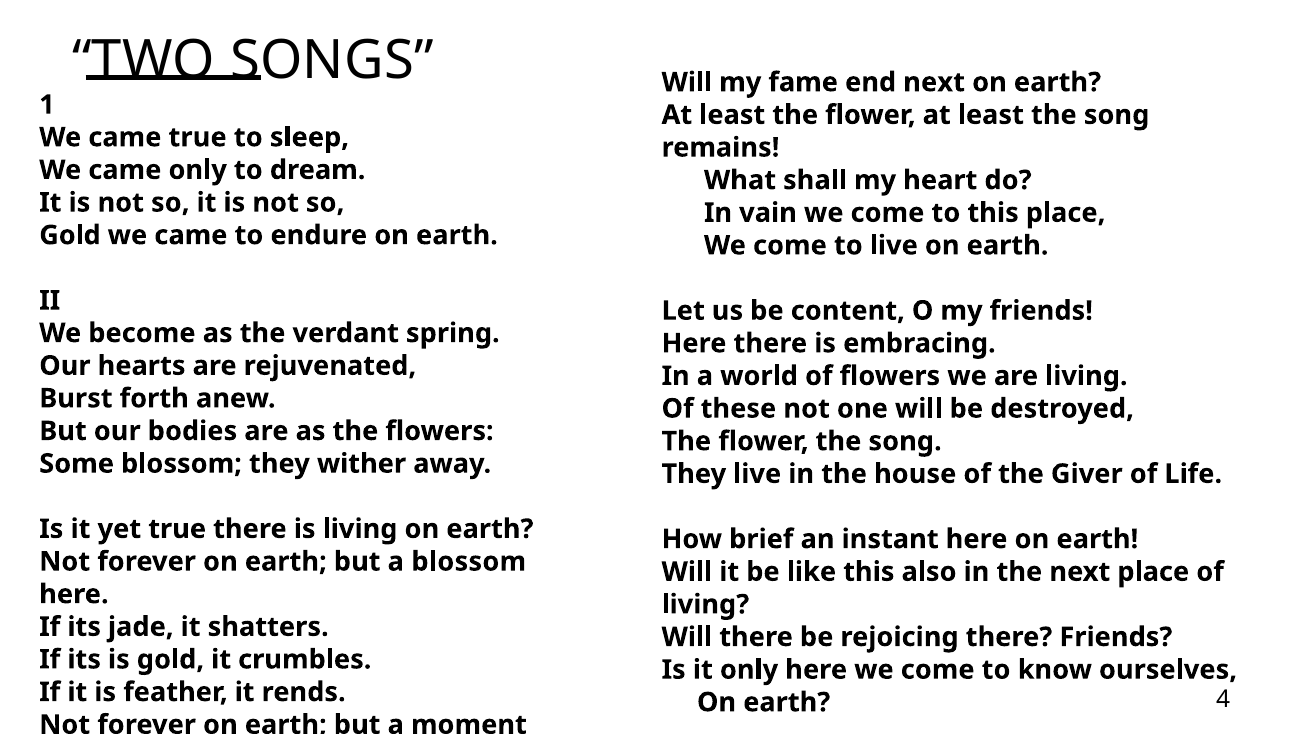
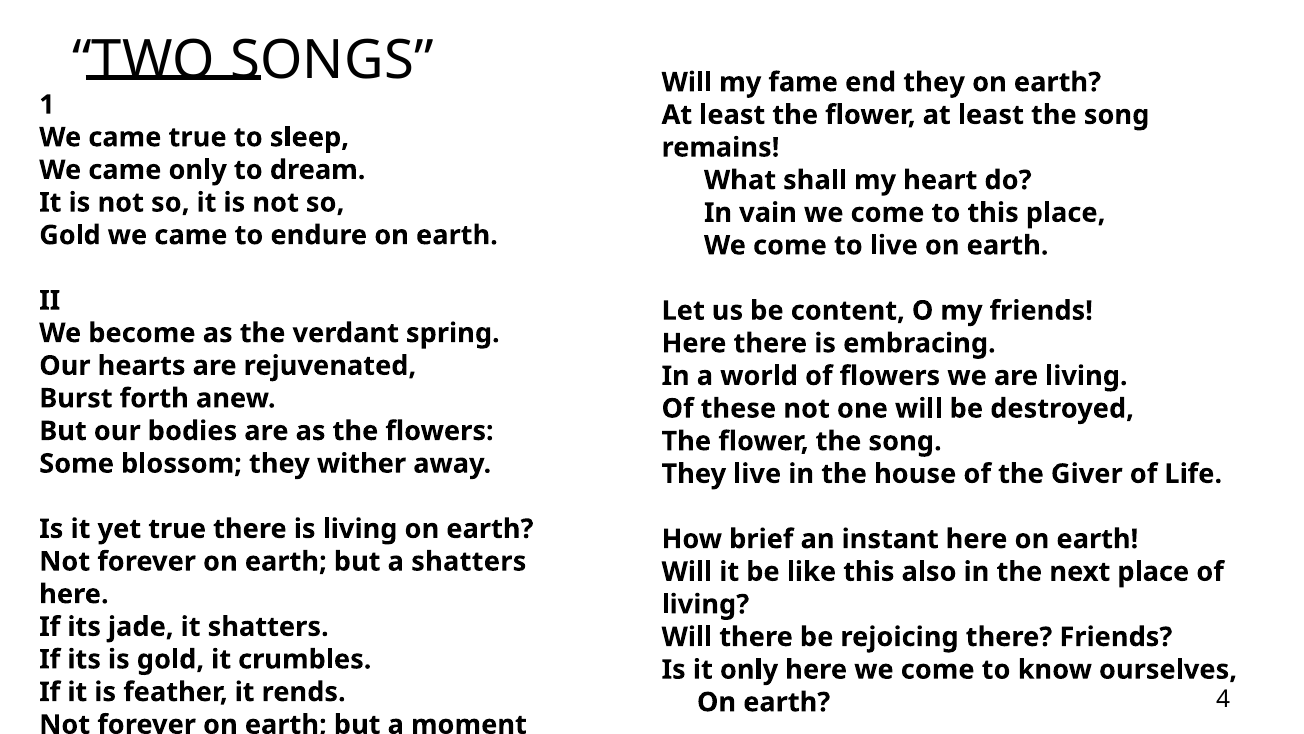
end next: next -> they
a blossom: blossom -> shatters
